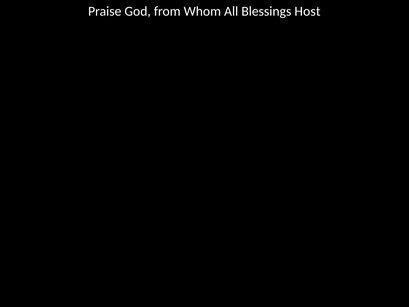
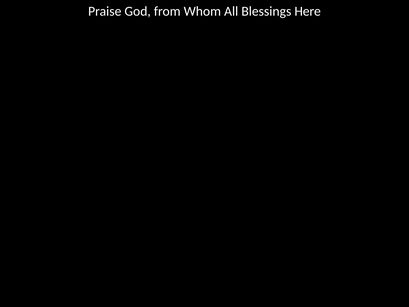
Host: Host -> Here
